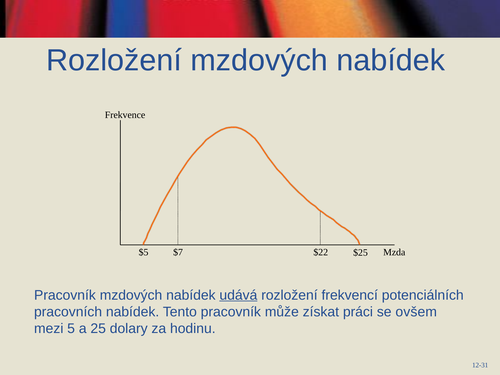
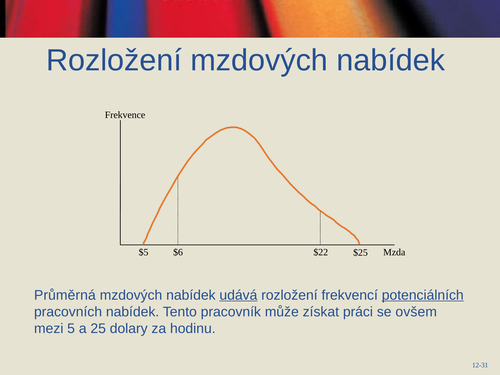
$7: $7 -> $6
Pracovník at (65, 295): Pracovník -> Průměrná
potenciálních underline: none -> present
